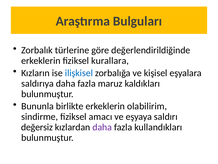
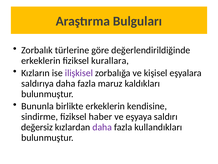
ilişkisel colour: blue -> purple
olabilirim: olabilirim -> kendisine
amacı: amacı -> haber
